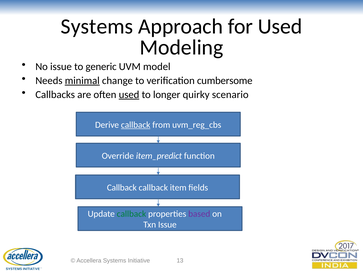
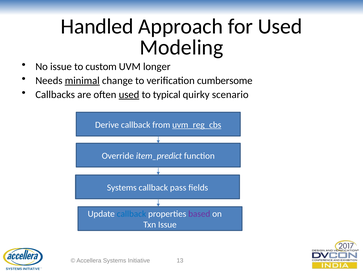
Systems at (97, 26): Systems -> Handled
generic: generic -> custom
model: model -> longer
longer: longer -> typical
callback at (136, 124) underline: present -> none
uvm_reg_cbs underline: none -> present
Callback at (122, 187): Callback -> Systems
item: item -> pass
callback at (131, 213) colour: green -> blue
